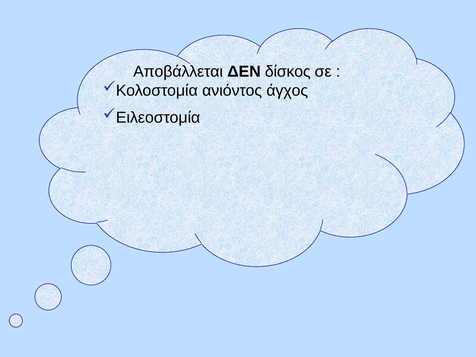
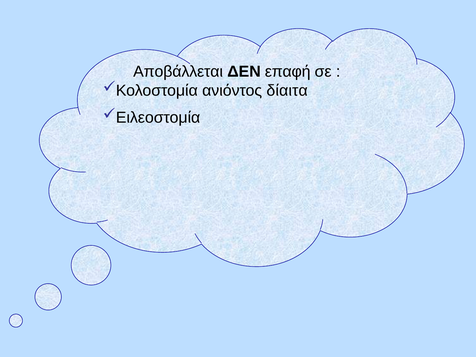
δίσκος: δίσκος -> επαφή
άγχος: άγχος -> δίαιτα
